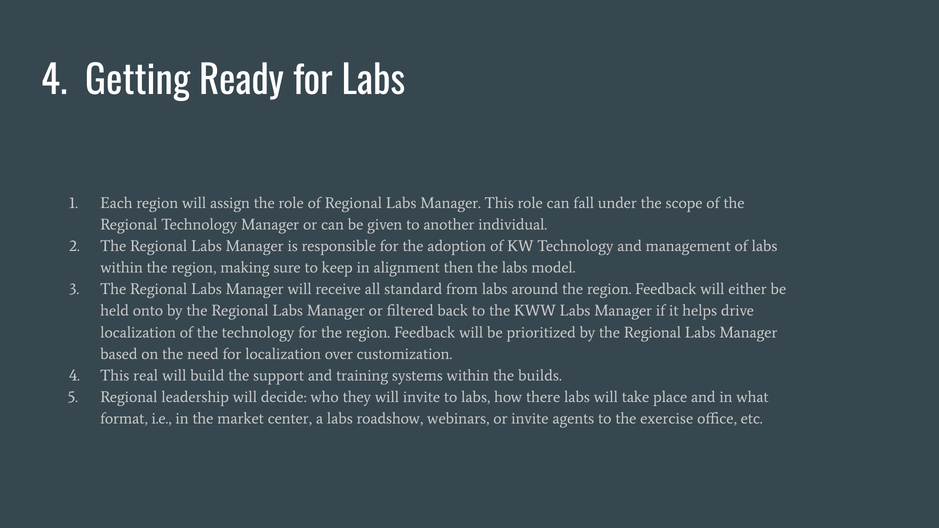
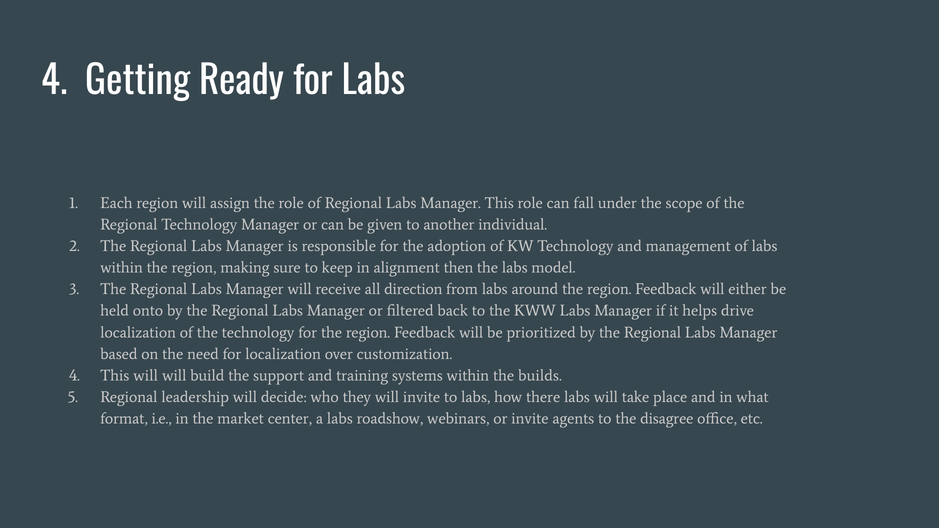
standard: standard -> direction
This real: real -> will
exercise: exercise -> disagree
